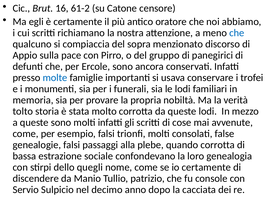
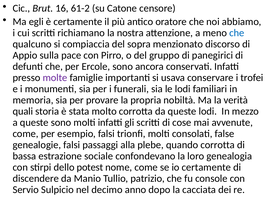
molte colour: blue -> purple
tolto: tolto -> quali
quegli: quegli -> potest
